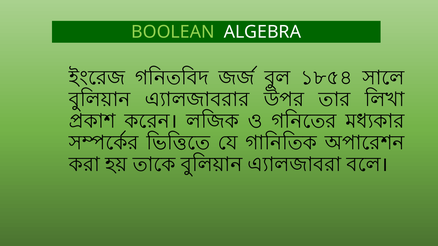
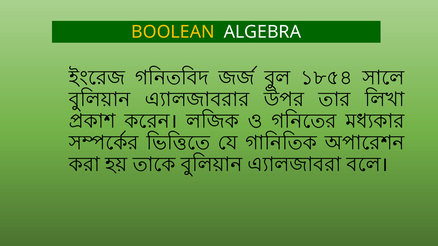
BOOLEAN colour: light green -> yellow
